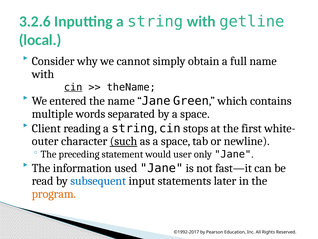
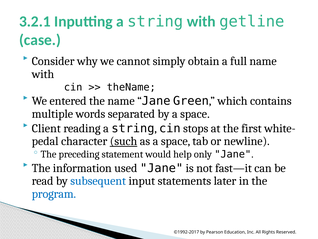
3.2.6: 3.2.6 -> 3.2.1
local: local -> case
cin at (73, 87) underline: present -> none
outer: outer -> pedal
user: user -> help
program colour: orange -> blue
